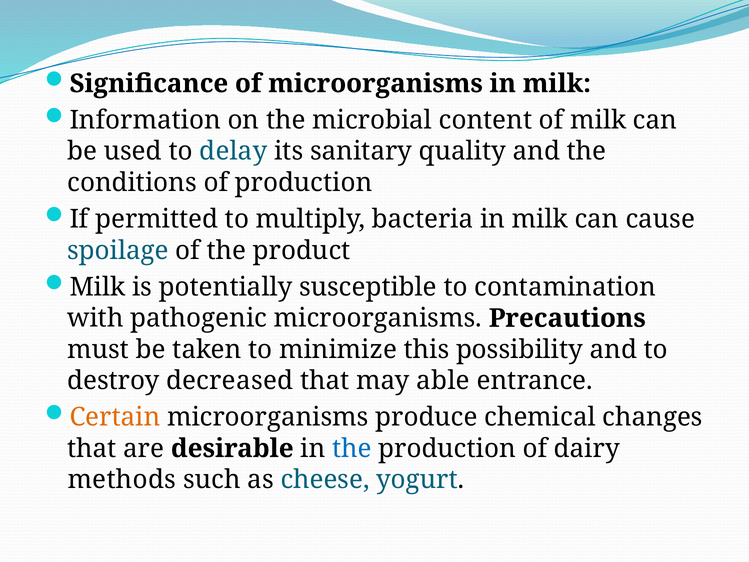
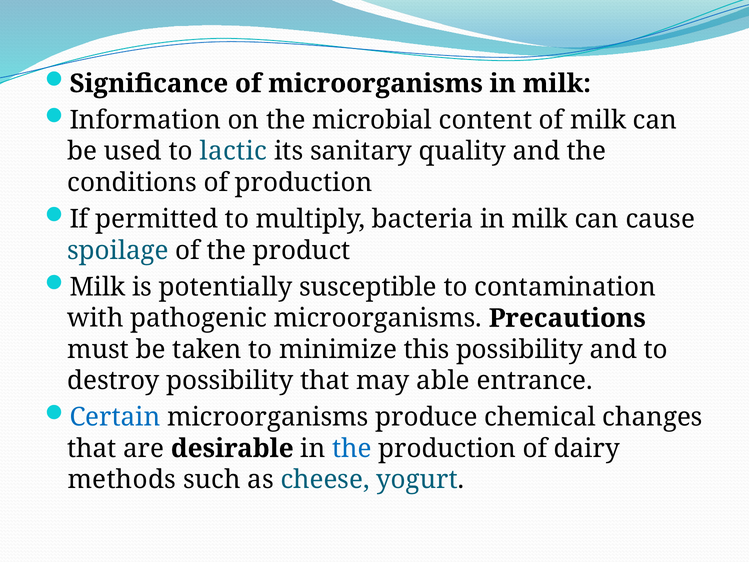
delay: delay -> lactic
destroy decreased: decreased -> possibility
Certain colour: orange -> blue
